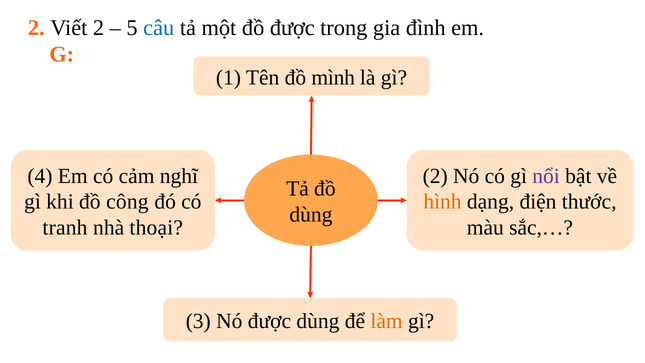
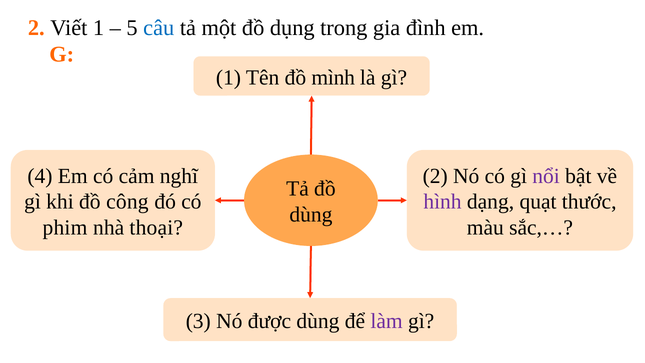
Viết 2: 2 -> 1
đồ được: được -> dụng
hình colour: orange -> purple
điện: điện -> quạt
tranh: tranh -> phim
làm colour: orange -> purple
